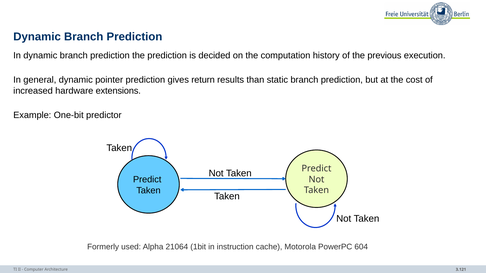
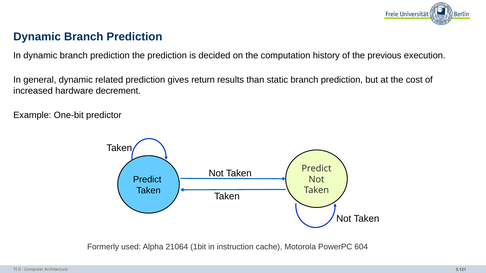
pointer: pointer -> related
extensions: extensions -> decrement
